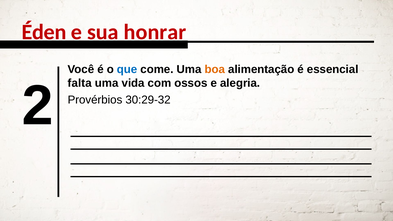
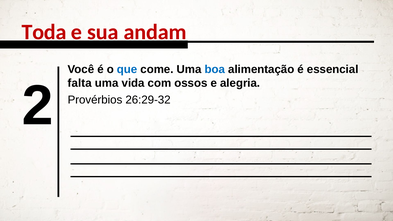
Éden: Éden -> Toda
honrar: honrar -> andam
boa colour: orange -> blue
30:29-32: 30:29-32 -> 26:29-32
